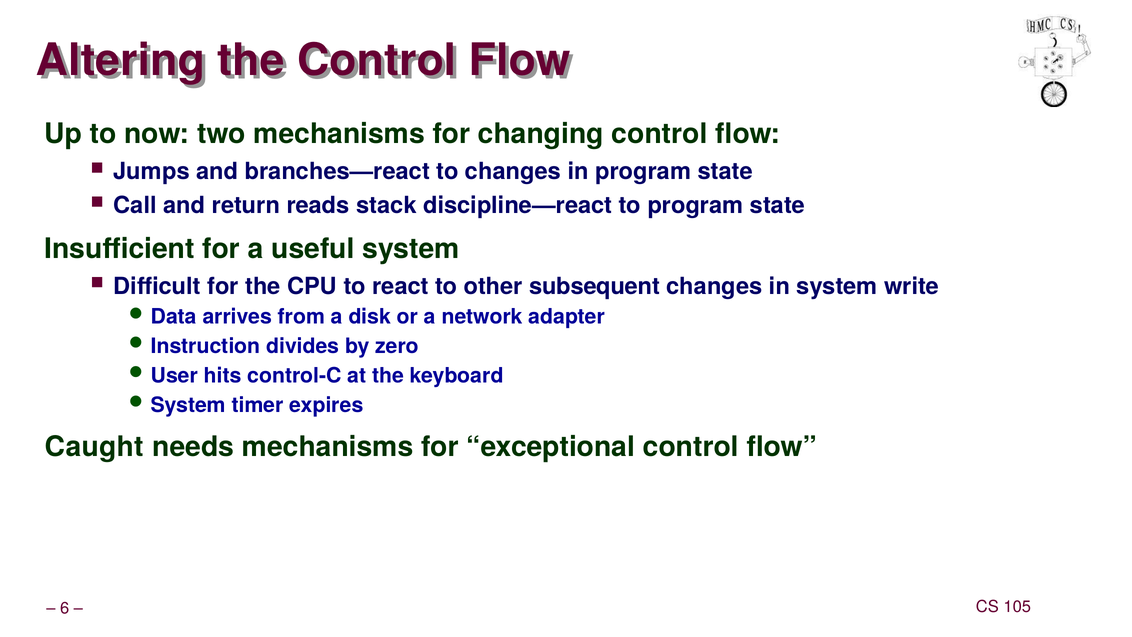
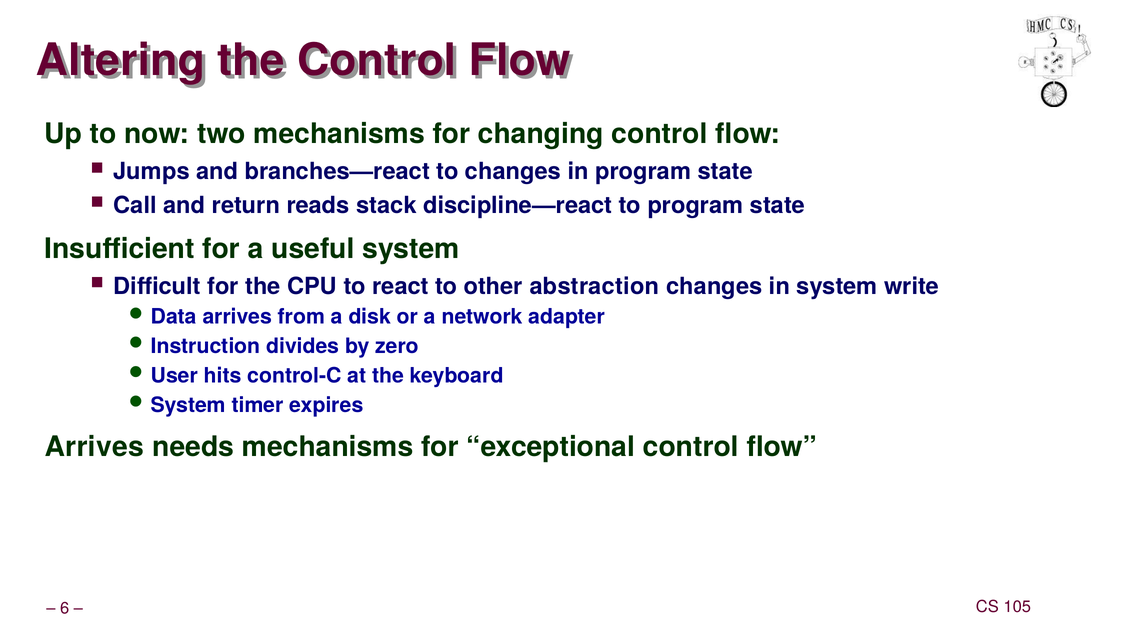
subsequent: subsequent -> abstraction
Caught at (94, 447): Caught -> Arrives
